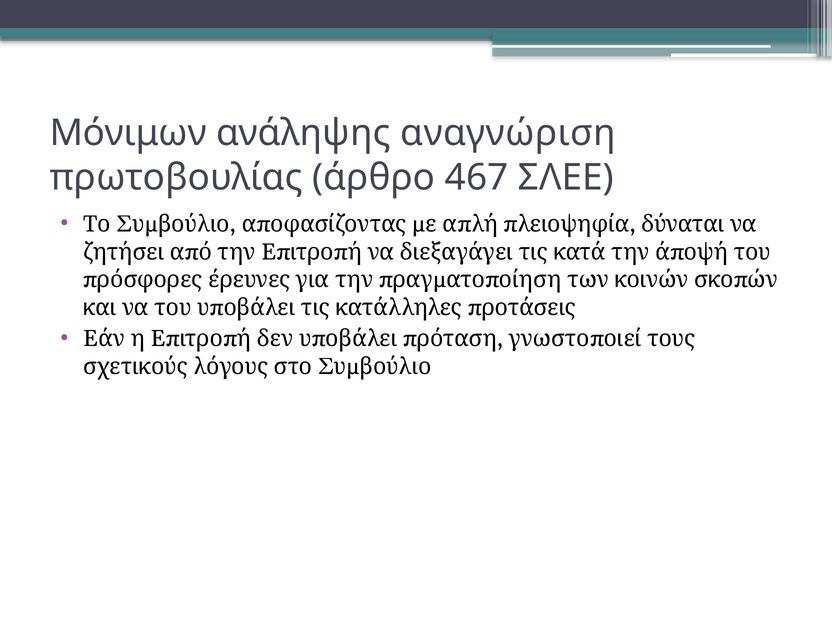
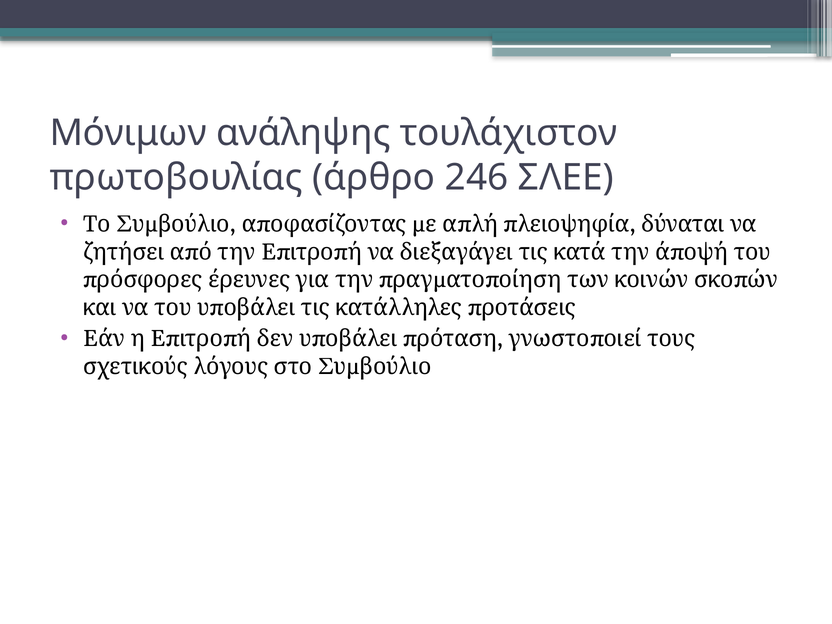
αναγνώριση: αναγνώριση -> τουλάχιστον
467: 467 -> 246
